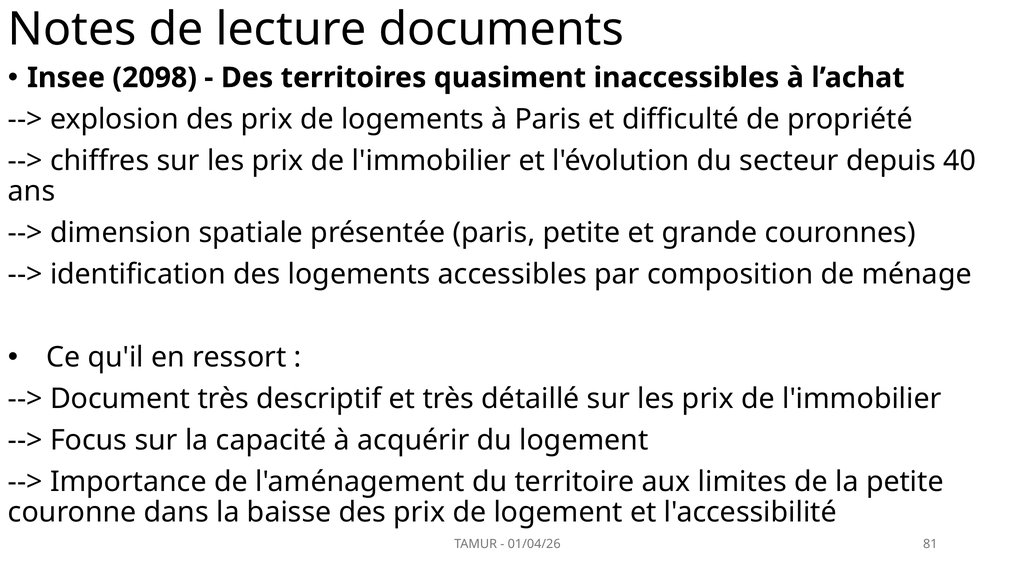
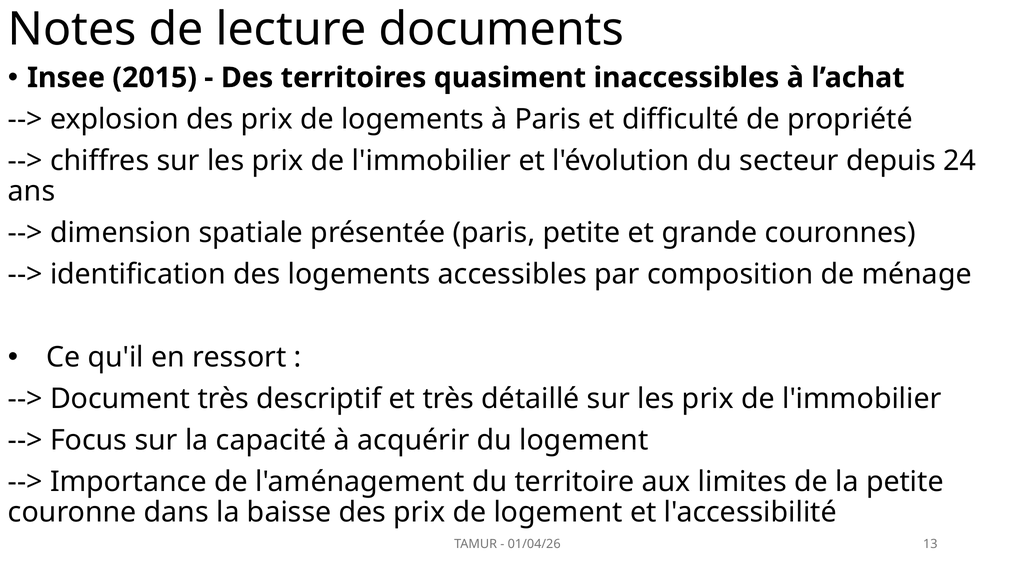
2098: 2098 -> 2015
40: 40 -> 24
81: 81 -> 13
